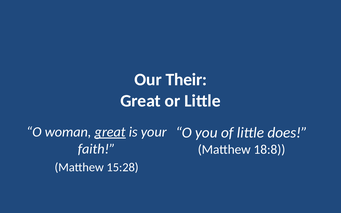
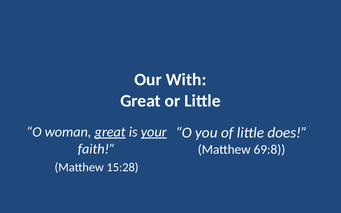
Their: Their -> With
your underline: none -> present
18:8: 18:8 -> 69:8
